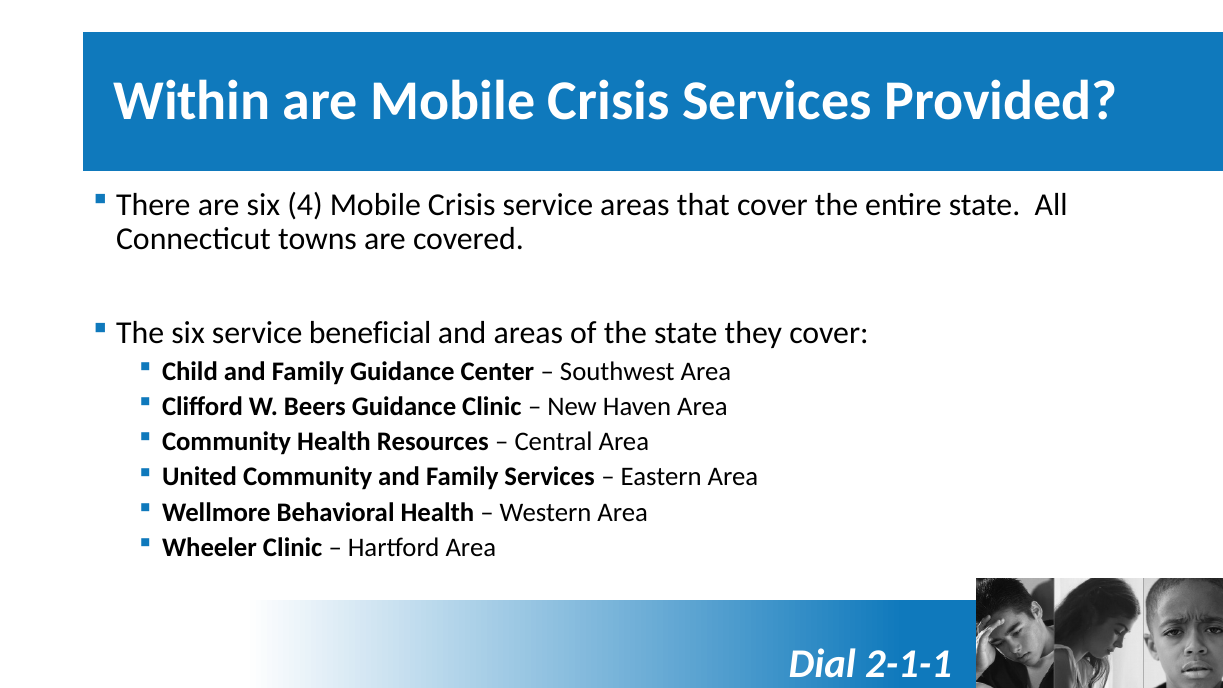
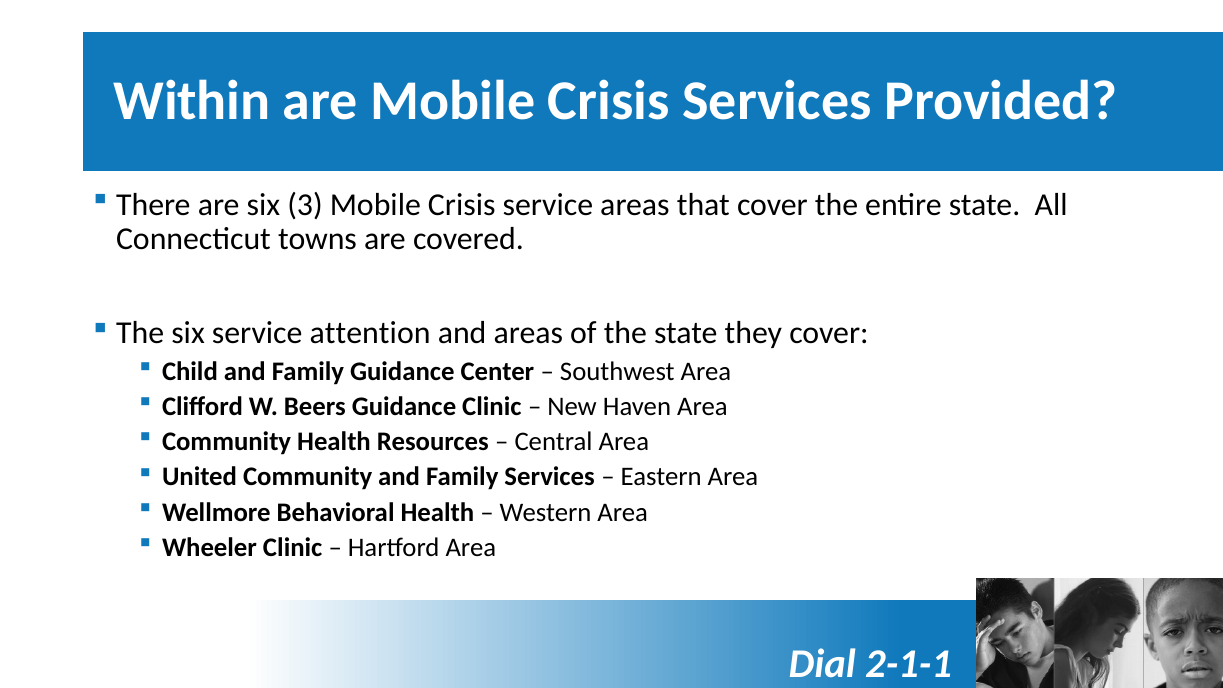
4: 4 -> 3
beneficial: beneficial -> attention
